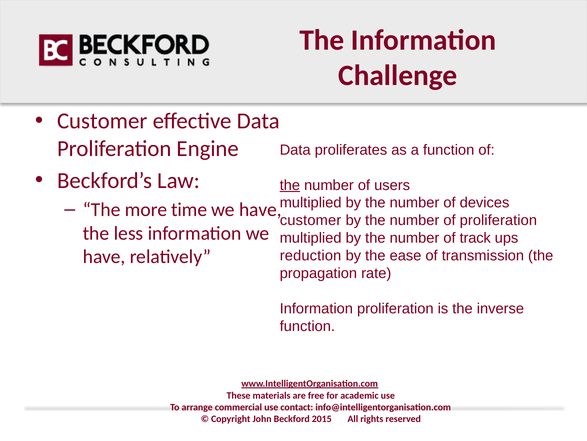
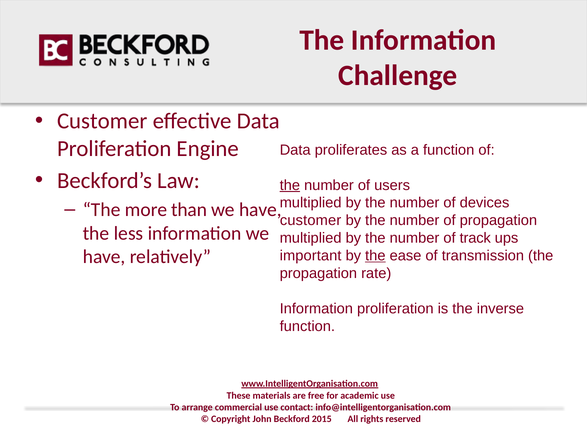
time: time -> than
of proliferation: proliferation -> propagation
reduction: reduction -> important
the at (375, 255) underline: none -> present
